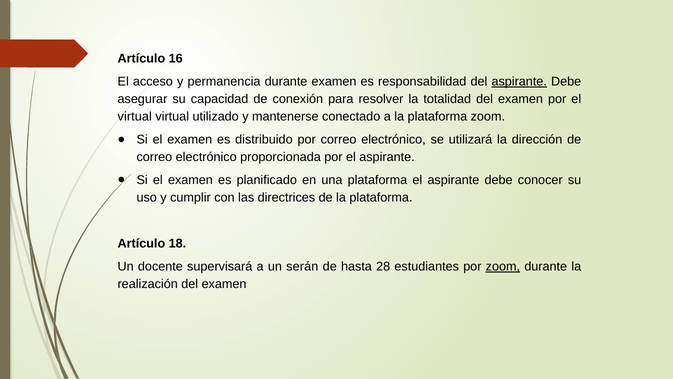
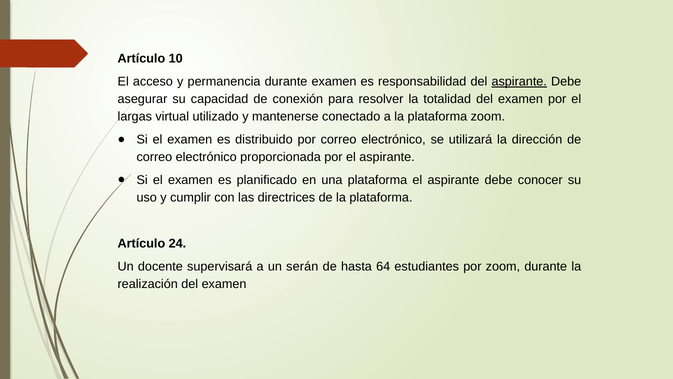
16: 16 -> 10
virtual at (135, 116): virtual -> largas
18: 18 -> 24
28: 28 -> 64
zoom at (503, 266) underline: present -> none
